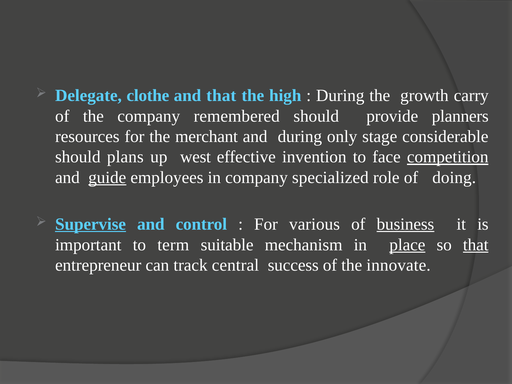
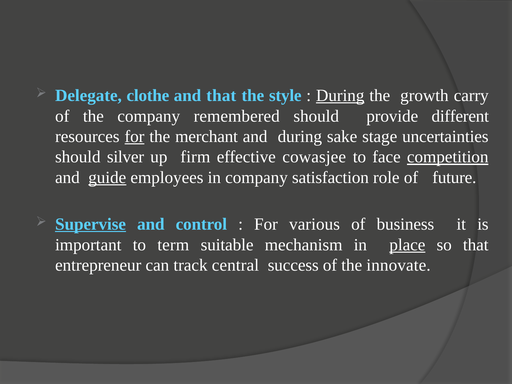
high: high -> style
During at (340, 96) underline: none -> present
planners: planners -> different
for at (134, 137) underline: none -> present
only: only -> sake
considerable: considerable -> uncertainties
plans: plans -> silver
west: west -> firm
invention: invention -> cowasjee
specialized: specialized -> satisfaction
doing: doing -> future
business underline: present -> none
that at (476, 245) underline: present -> none
